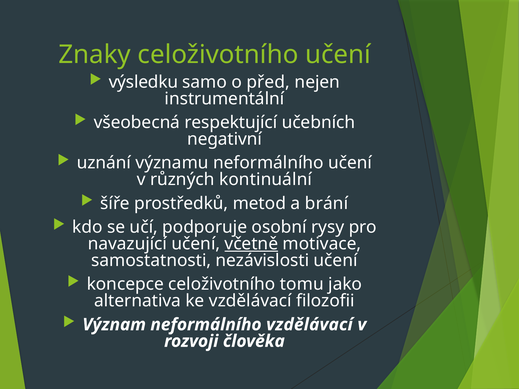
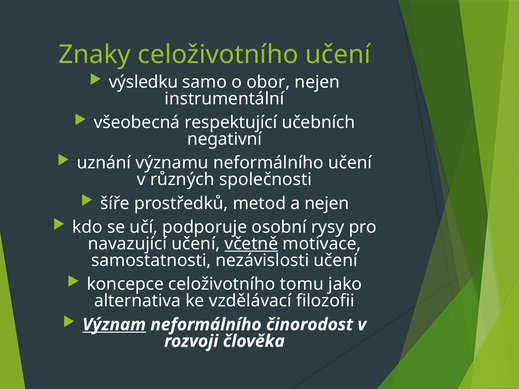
před: před -> obor
kontinuální: kontinuální -> společnosti
a brání: brání -> nejen
Význam underline: none -> present
neformálního vzdělávací: vzdělávací -> činorodost
